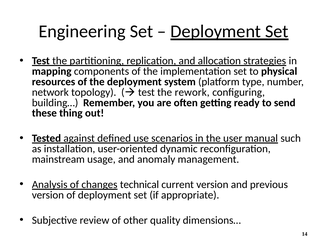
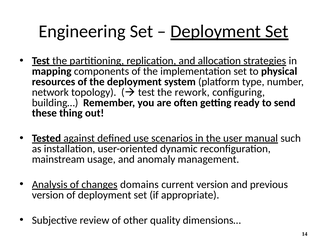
technical: technical -> domains
